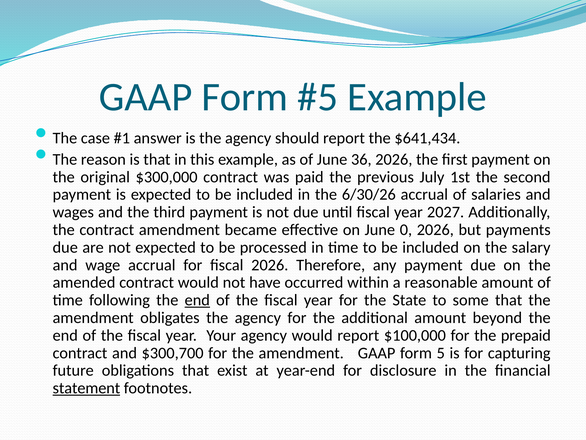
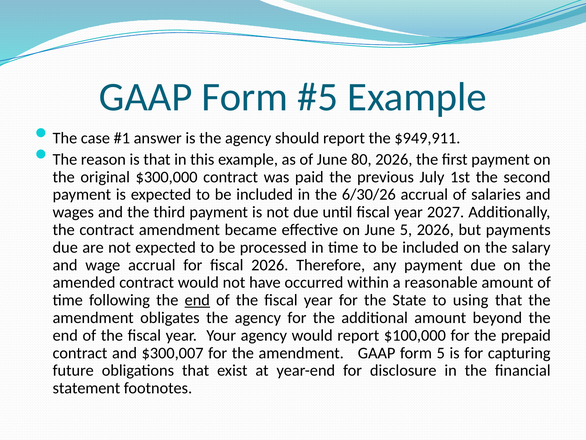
$641,434: $641,434 -> $949,911
36: 36 -> 80
June 0: 0 -> 5
some: some -> using
$300,700: $300,700 -> $300,007
statement underline: present -> none
